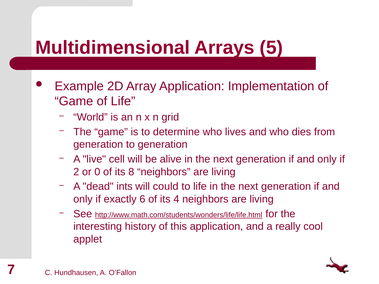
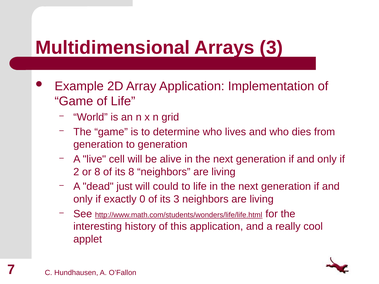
Arrays 5: 5 -> 3
or 0: 0 -> 8
ints: ints -> just
6: 6 -> 0
its 4: 4 -> 3
